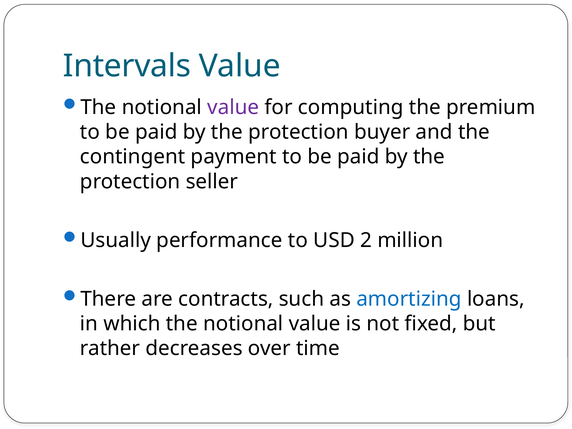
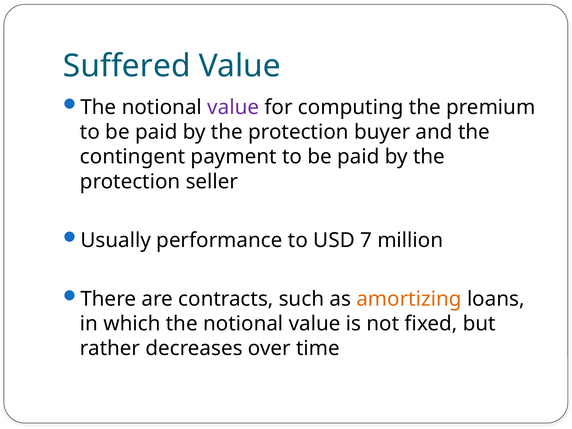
Intervals: Intervals -> Suffered
2: 2 -> 7
amortizing colour: blue -> orange
